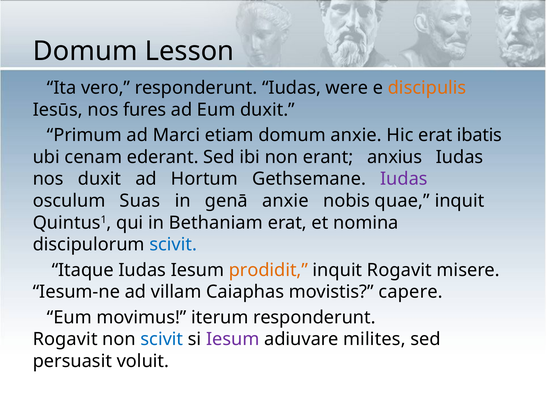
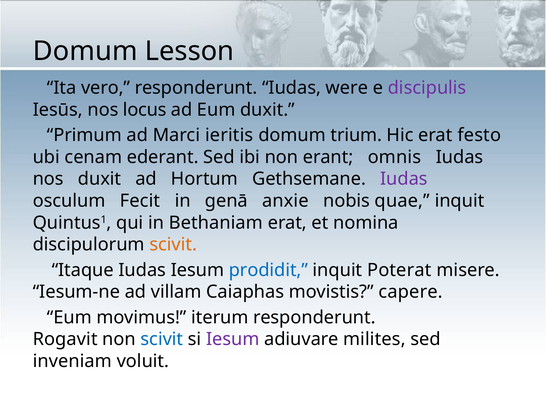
discipulis colour: orange -> purple
fures: fures -> locus
etiam: etiam -> ieritis
domum anxie: anxie -> trium
ibatis: ibatis -> festo
anxius: anxius -> omnis
Suas: Suas -> Fecit
scivit at (173, 244) colour: blue -> orange
prodidit colour: orange -> blue
inquit Rogavit: Rogavit -> Poterat
persuasit: persuasit -> inveniam
